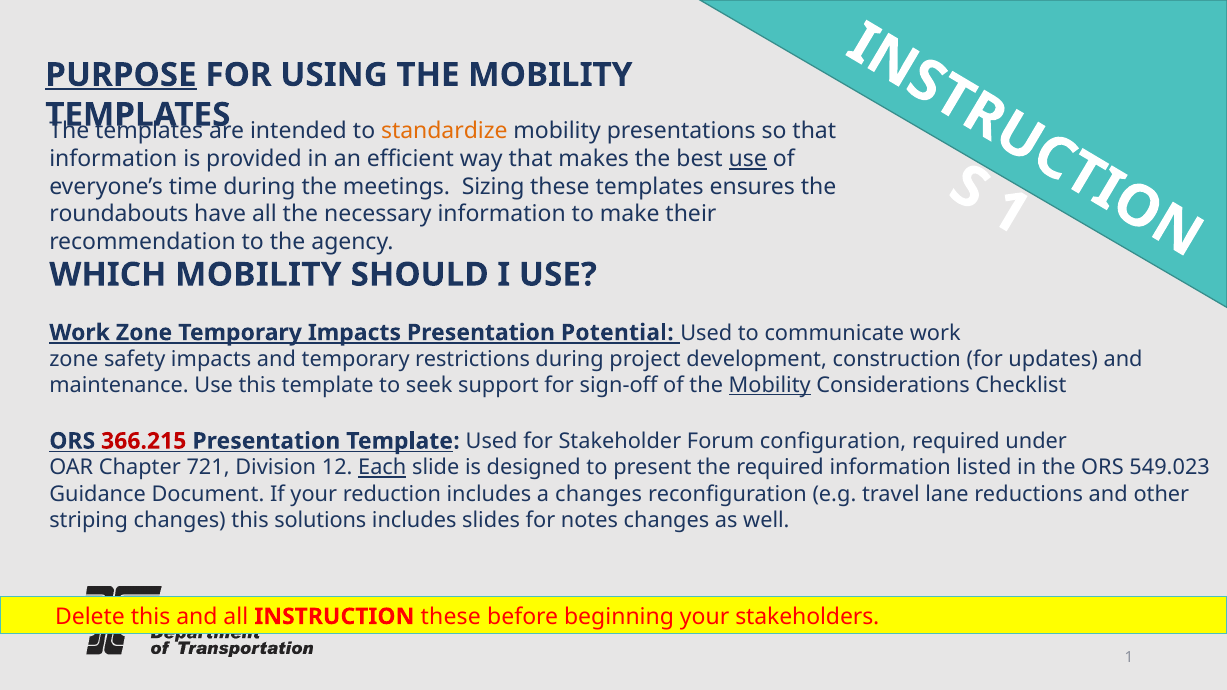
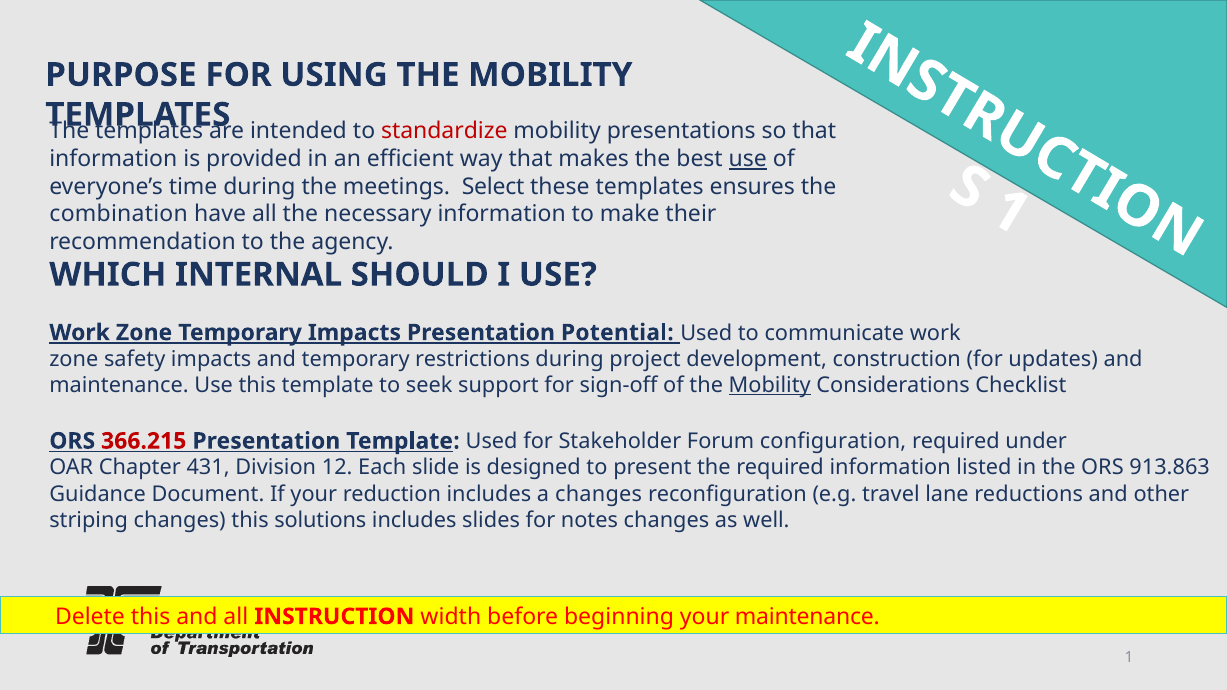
PURPOSE underline: present -> none
standardize colour: orange -> red
Sizing: Sizing -> Select
roundabouts: roundabouts -> combination
WHICH MOBILITY: MOBILITY -> INTERNAL
721: 721 -> 431
Each underline: present -> none
549.023: 549.023 -> 913.863
INSTRUCTION these: these -> width
your stakeholders: stakeholders -> maintenance
